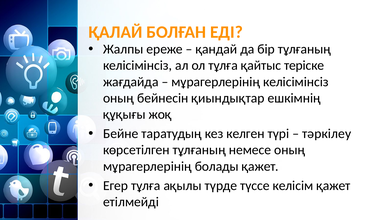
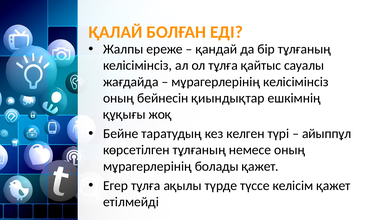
теріске: теріске -> сауалы
тәркілеу: тәркілеу -> айыппұл
